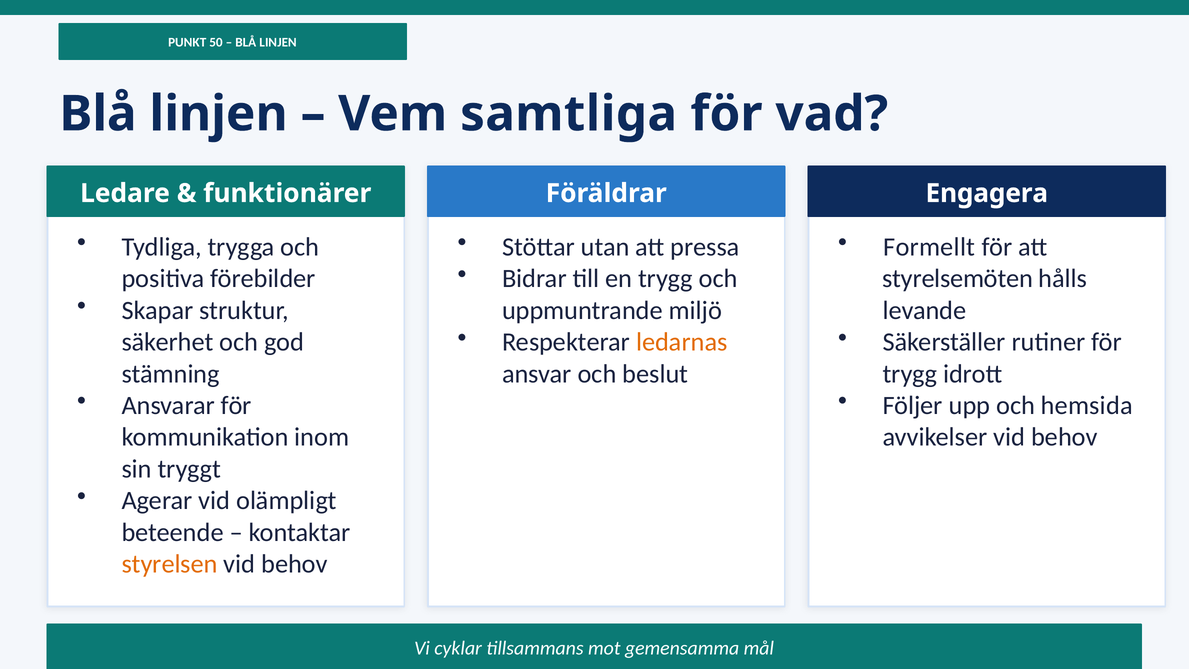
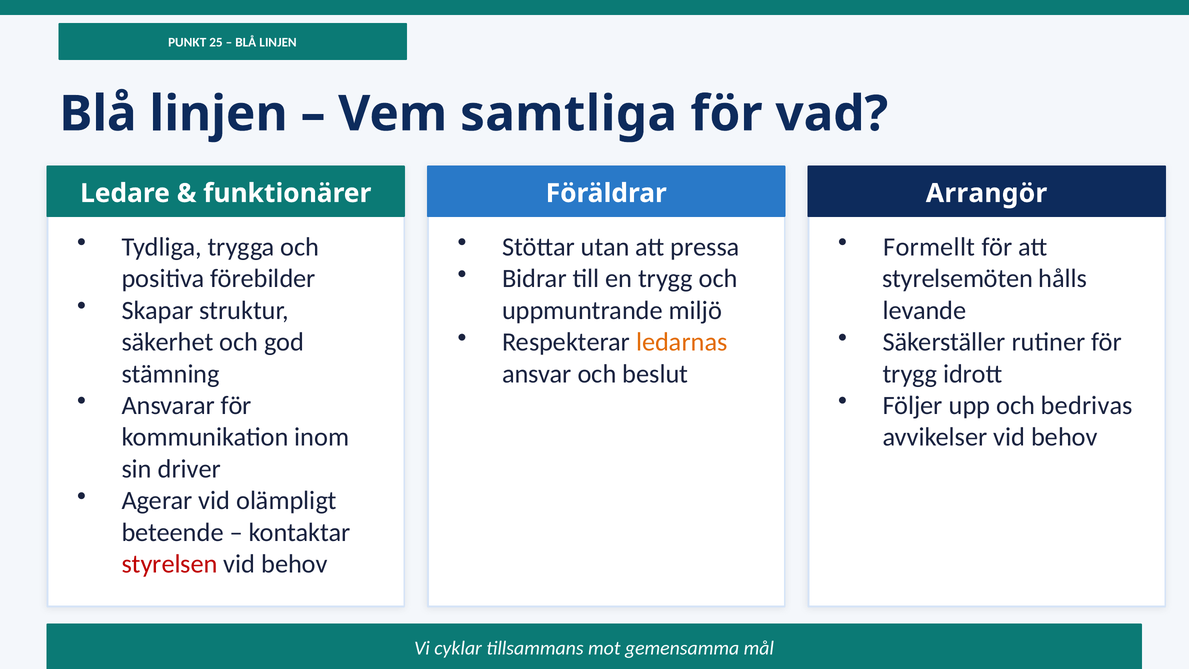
50: 50 -> 25
Engagera: Engagera -> Arrangör
hemsida: hemsida -> bedrivas
tryggt: tryggt -> driver
styrelsen colour: orange -> red
